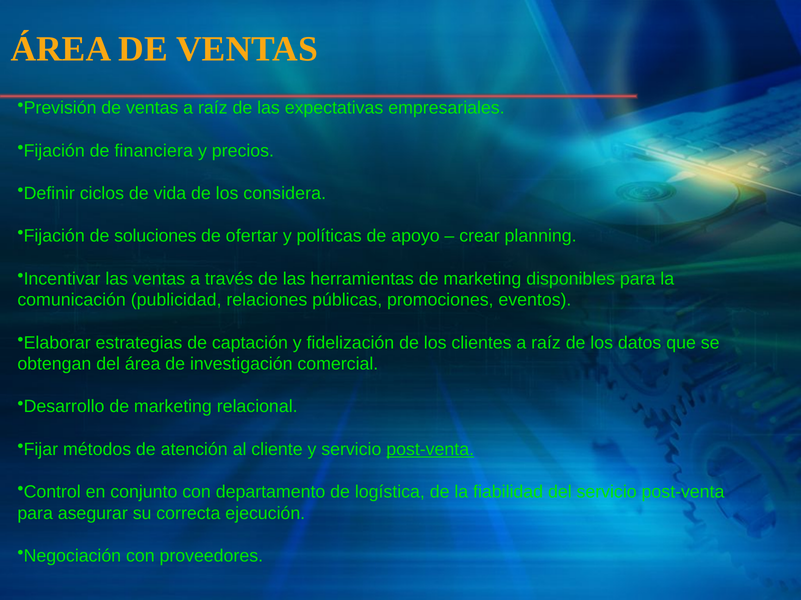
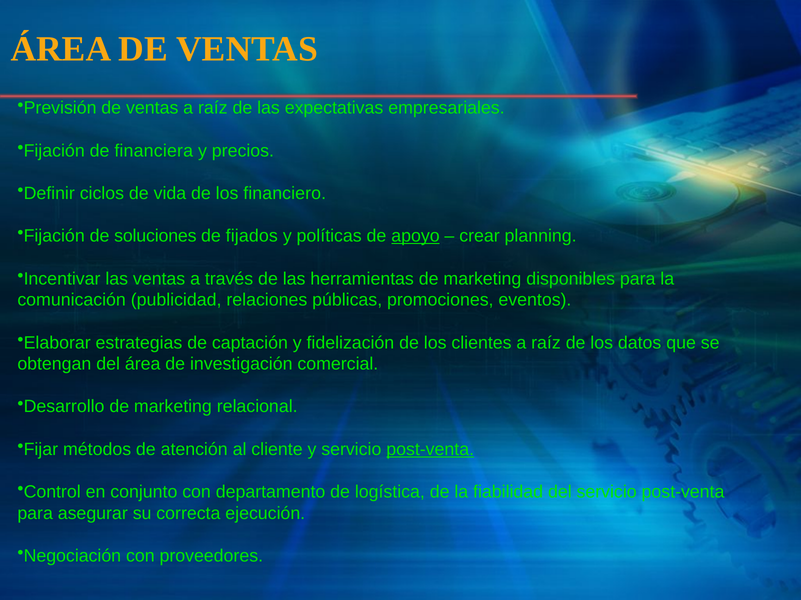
considera: considera -> financiero
ofertar: ofertar -> fijados
apoyo underline: none -> present
